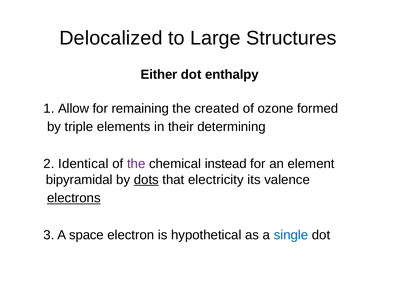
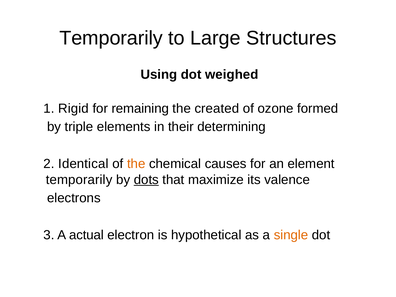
Delocalized at (111, 38): Delocalized -> Temporarily
Either: Either -> Using
enthalpy: enthalpy -> weighed
Allow: Allow -> Rigid
the at (136, 164) colour: purple -> orange
instead: instead -> causes
bipyramidal at (79, 180): bipyramidal -> temporarily
electricity: electricity -> maximize
electrons underline: present -> none
space: space -> actual
single colour: blue -> orange
